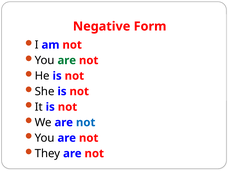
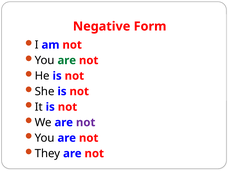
not at (86, 122) colour: blue -> purple
